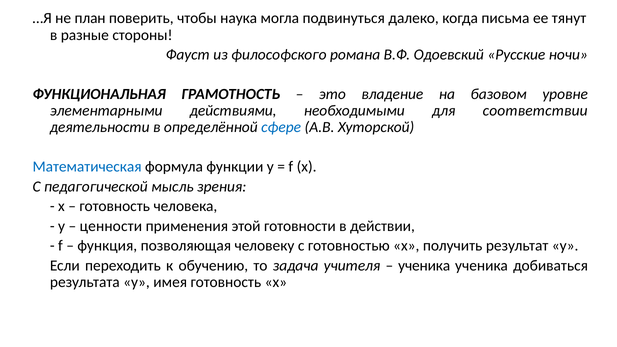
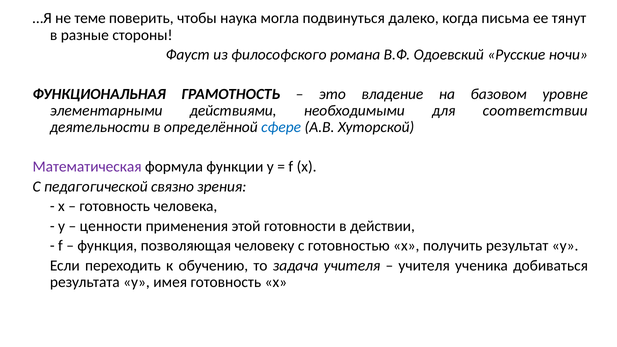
план: план -> теме
Математическая colour: blue -> purple
мысль: мысль -> связно
ученика at (424, 266): ученика -> учителя
